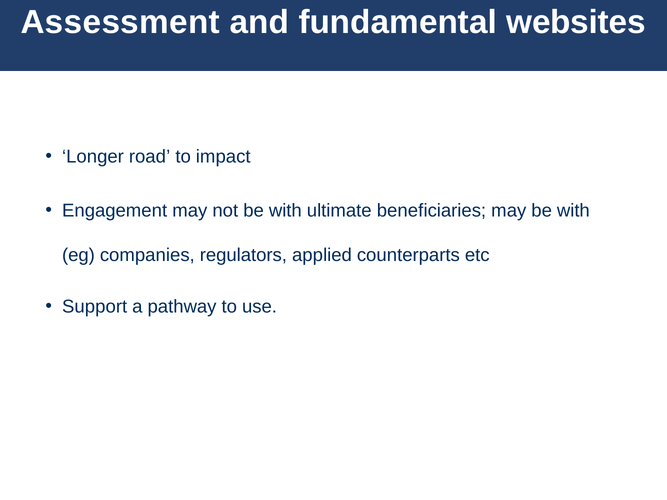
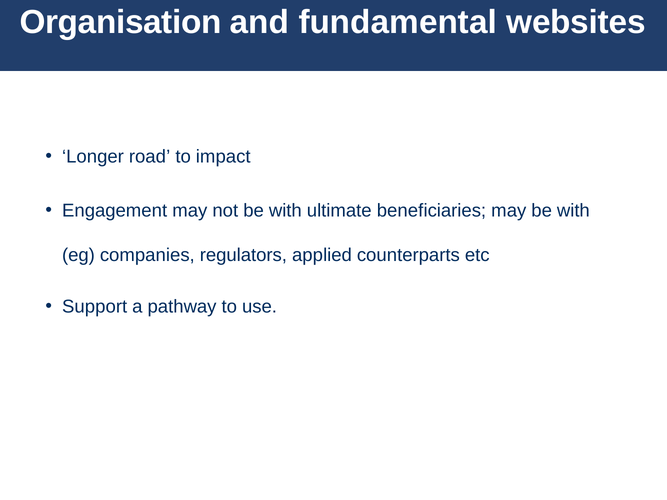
Assessment: Assessment -> Organisation
